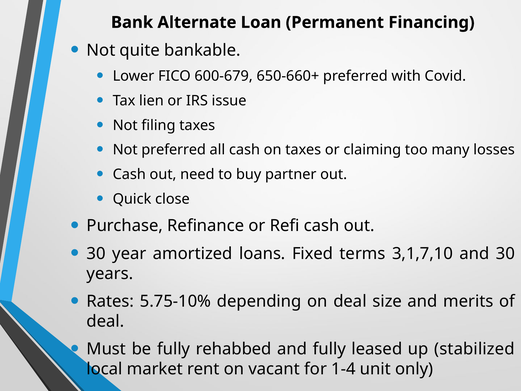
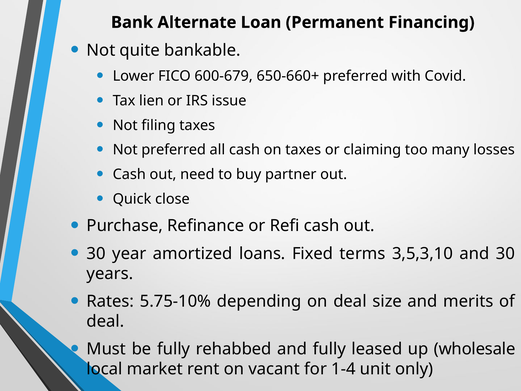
3,1,7,10: 3,1,7,10 -> 3,5,3,10
stabilized: stabilized -> wholesale
